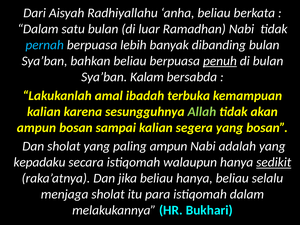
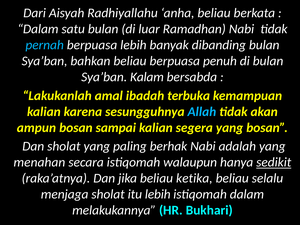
penuh underline: present -> none
Allah colour: light green -> light blue
paling ampun: ampun -> berhak
kepadaku: kepadaku -> menahan
beliau hanya: hanya -> ketika
itu para: para -> lebih
